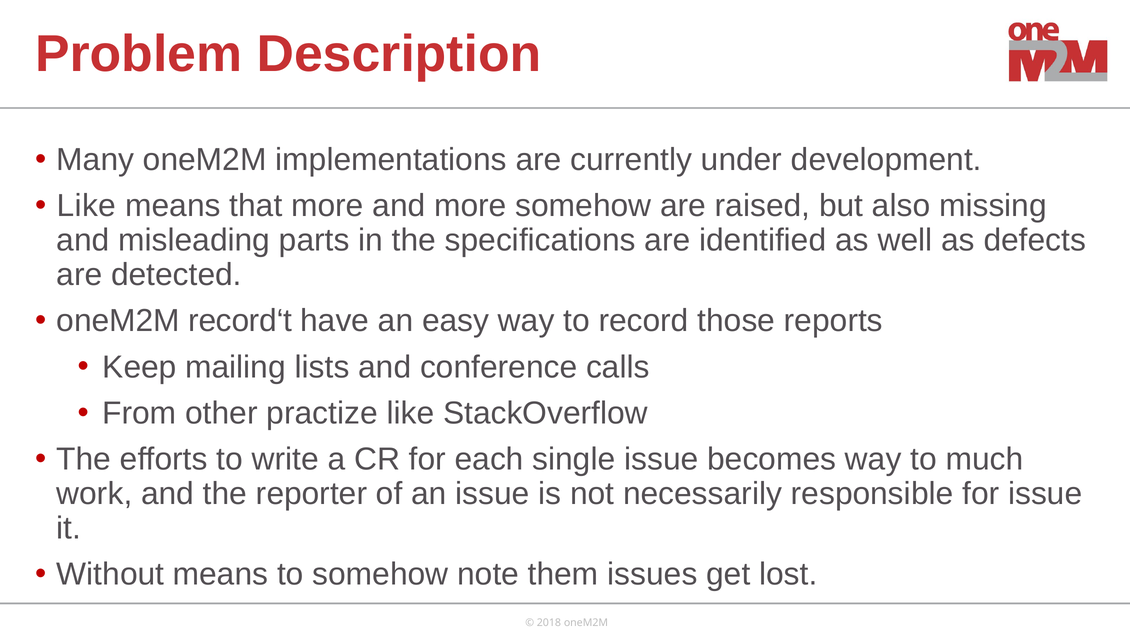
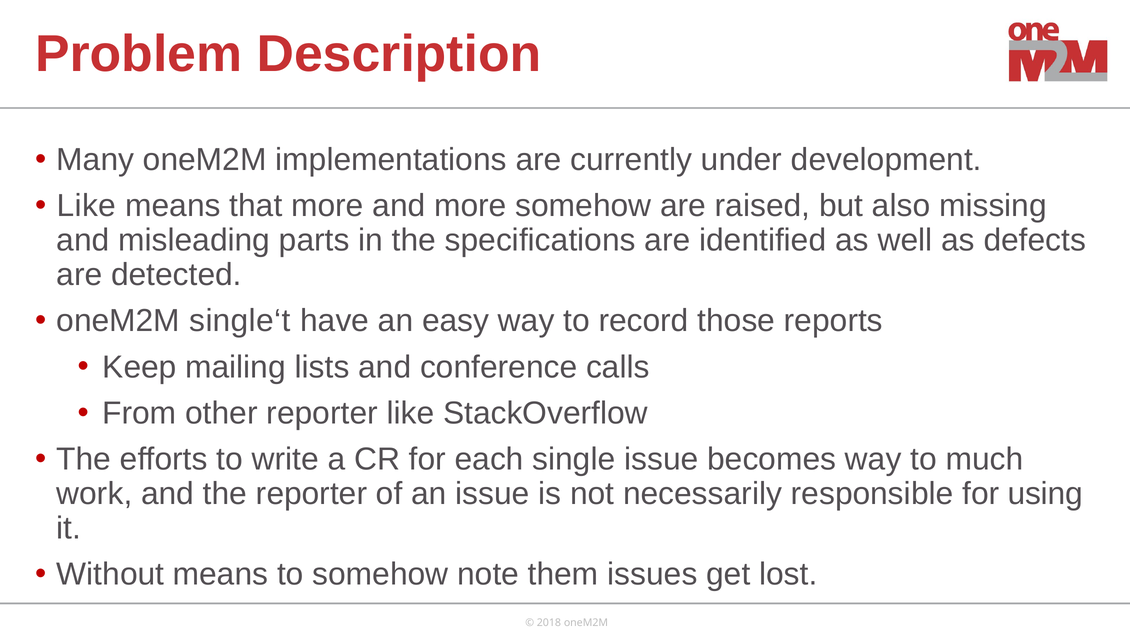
record‘t: record‘t -> single‘t
other practize: practize -> reporter
for issue: issue -> using
